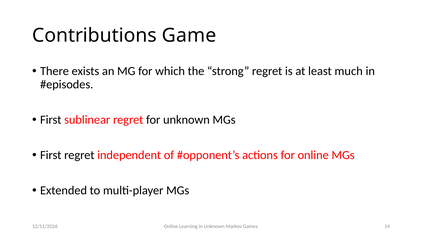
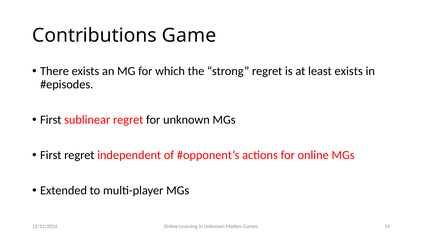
least much: much -> exists
